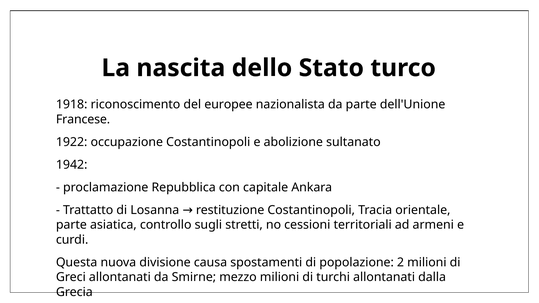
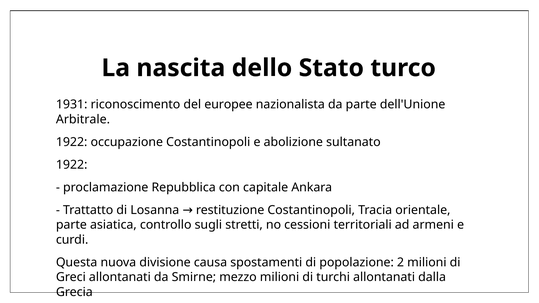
1918: 1918 -> 1931
Francese: Francese -> Arbitrale
1942 at (72, 165): 1942 -> 1922
